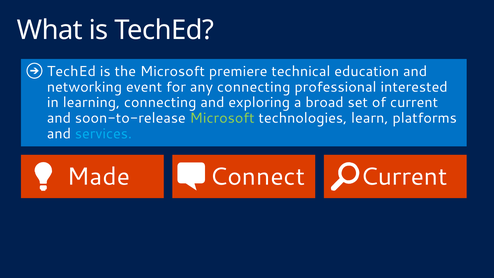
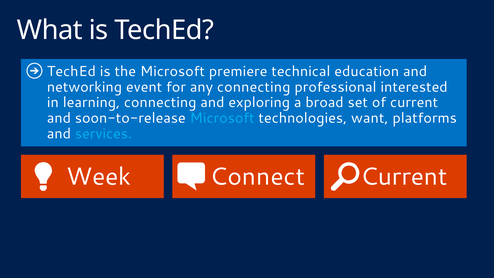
Microsoft at (222, 118) colour: light green -> light blue
learn: learn -> want
Made: Made -> Week
